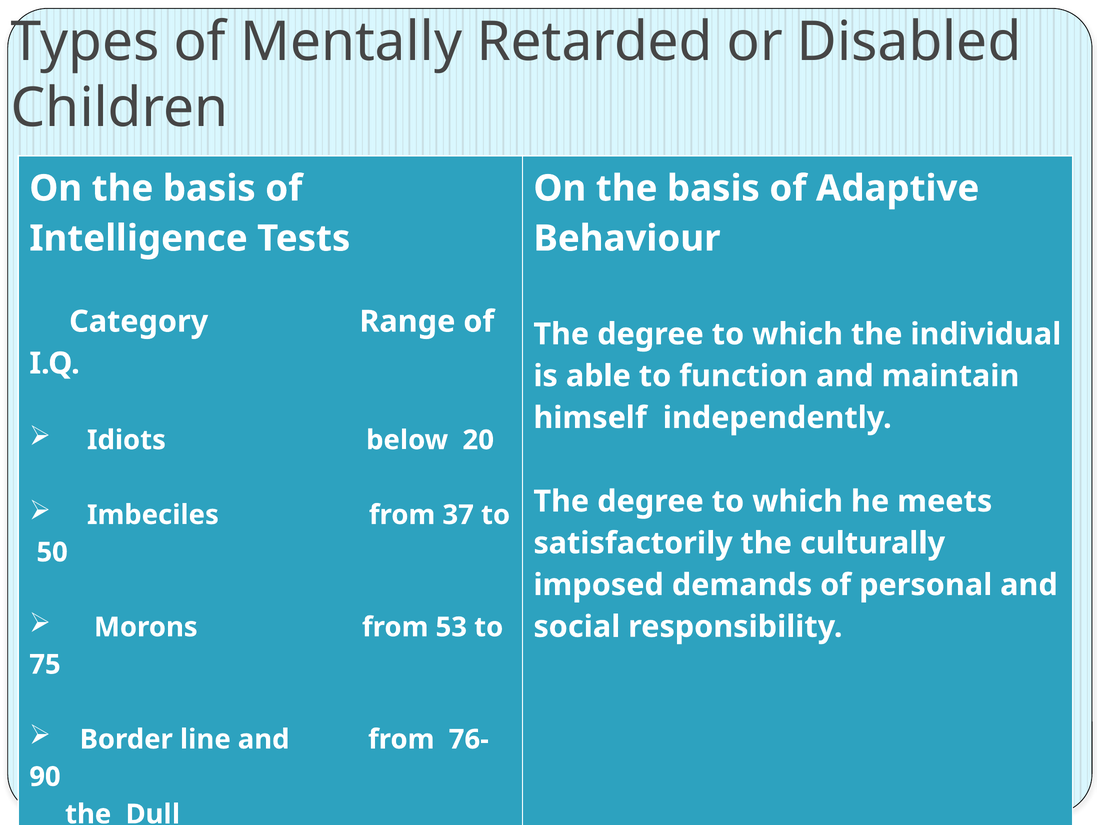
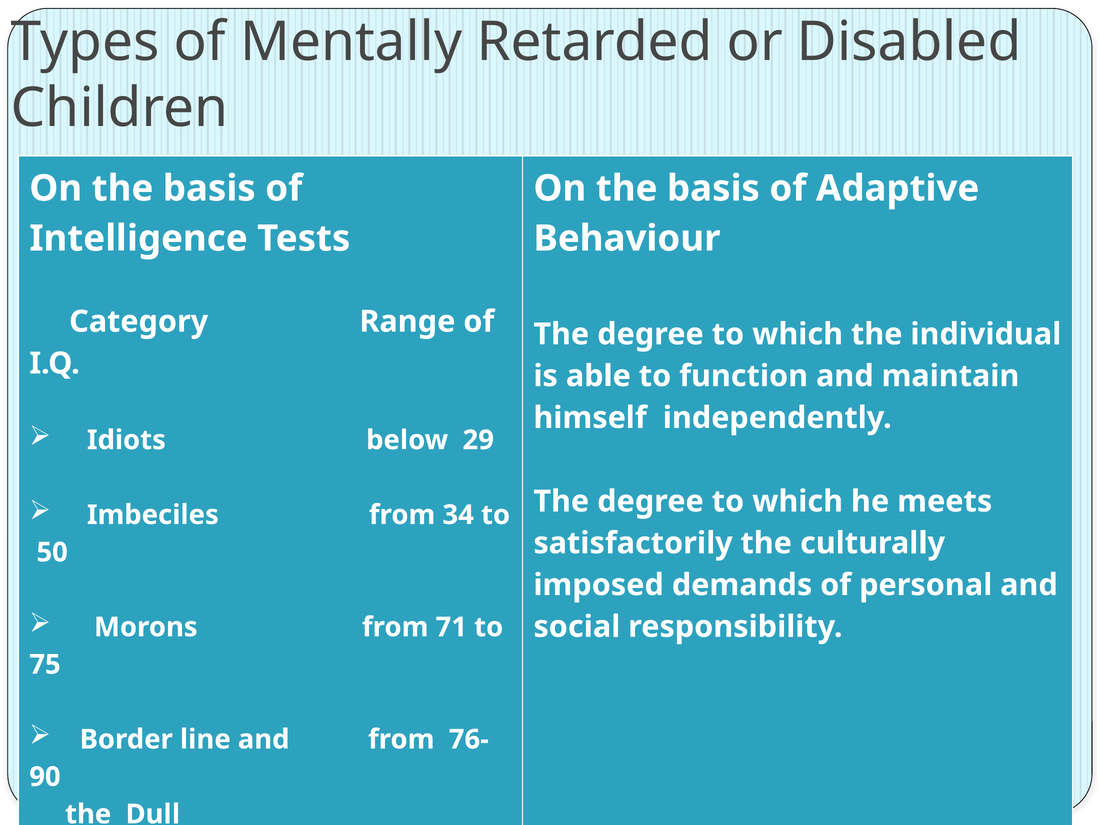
20: 20 -> 29
37: 37 -> 34
53: 53 -> 71
